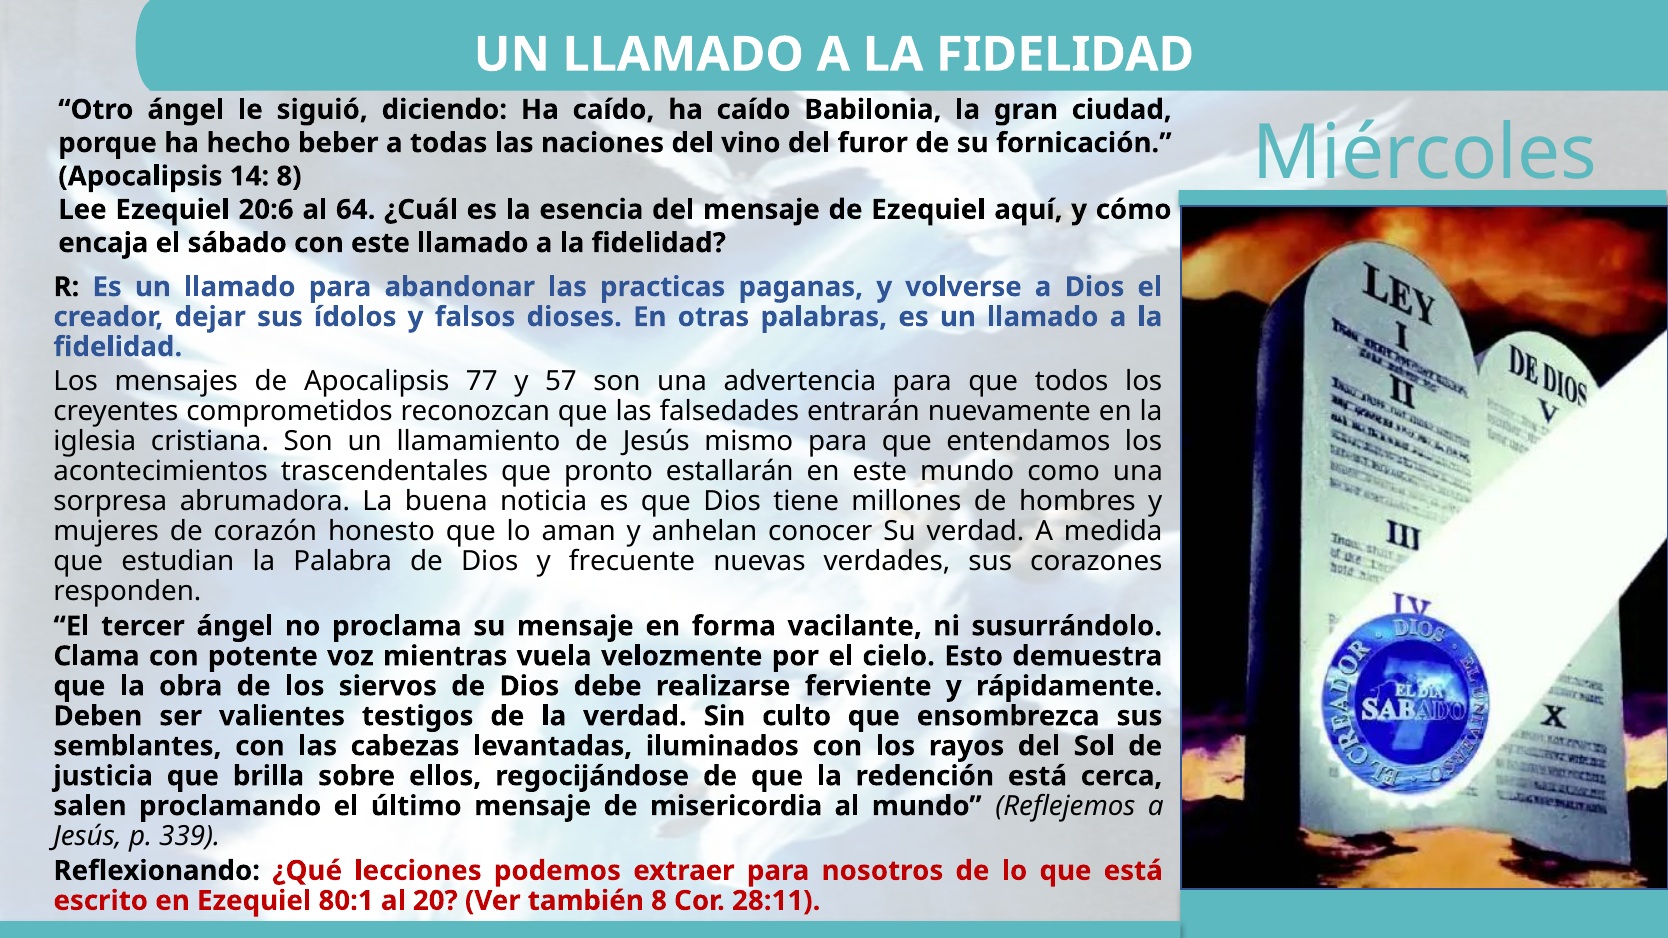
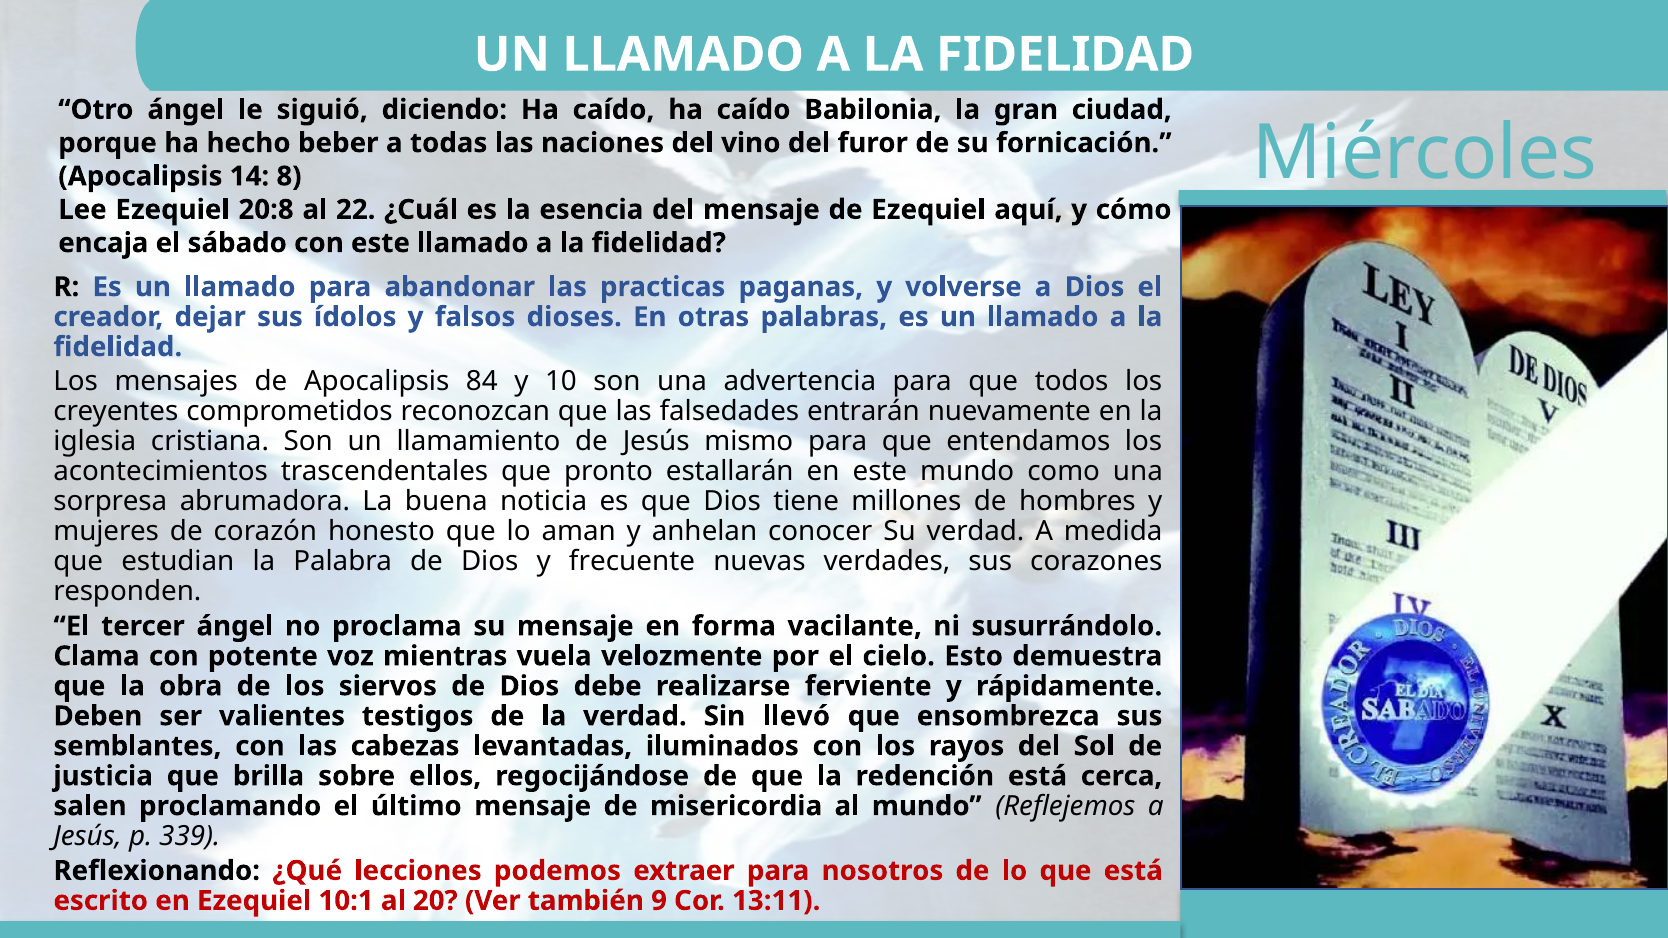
20:6: 20:6 -> 20:8
64: 64 -> 22
77: 77 -> 84
57: 57 -> 10
culto: culto -> llevó
80:1: 80:1 -> 10:1
también 8: 8 -> 9
28:11: 28:11 -> 13:11
